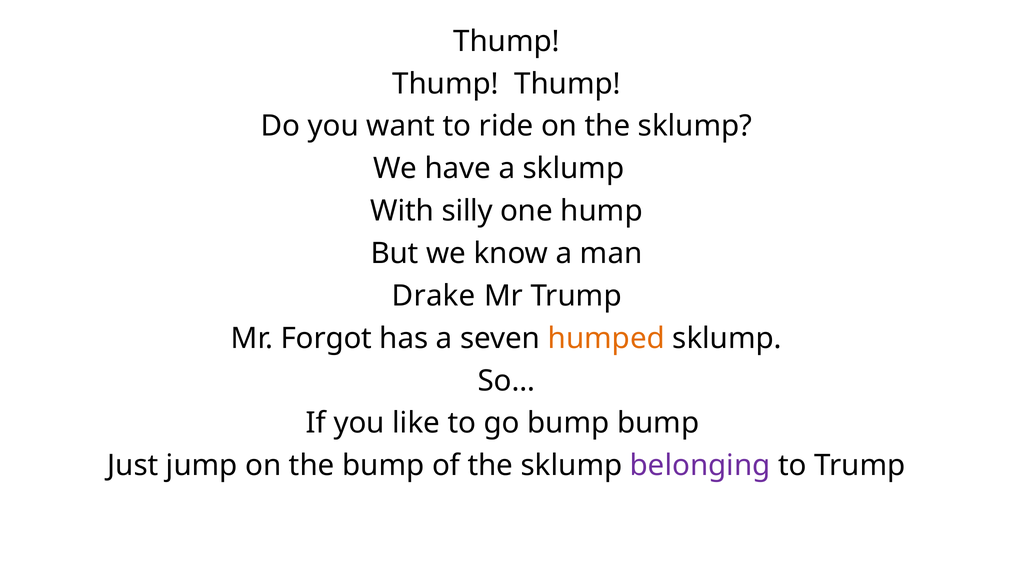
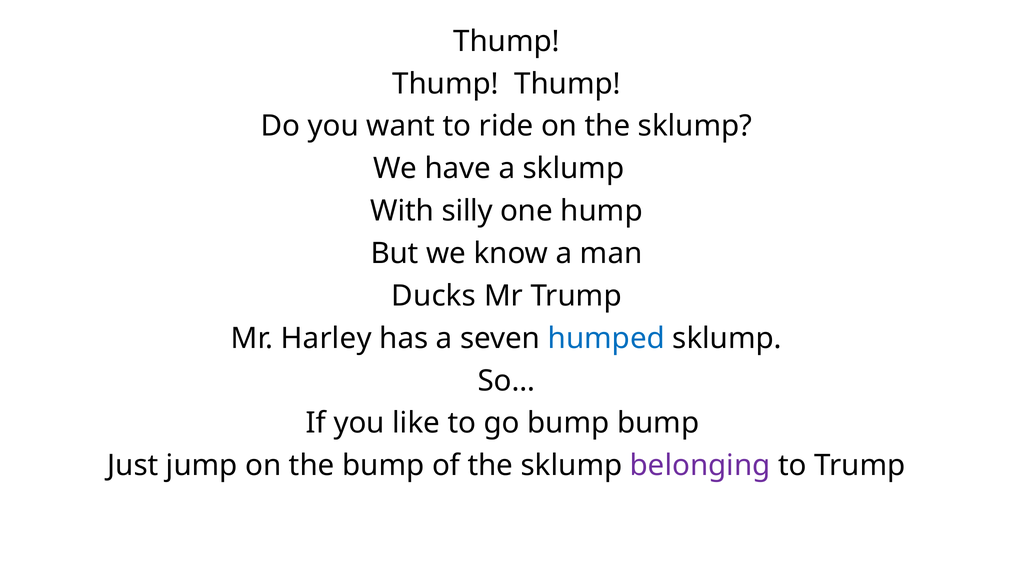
Drake: Drake -> Ducks
Forgot: Forgot -> Harley
humped colour: orange -> blue
